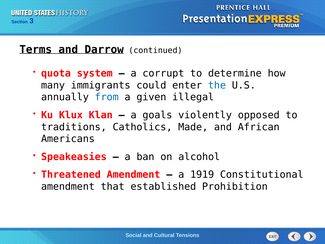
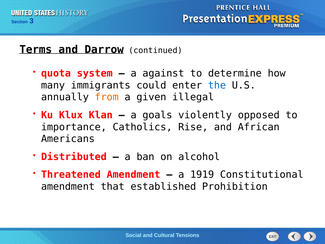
corrupt: corrupt -> against
from colour: blue -> orange
traditions: traditions -> importance
Made: Made -> Rise
Speakeasies: Speakeasies -> Distributed
